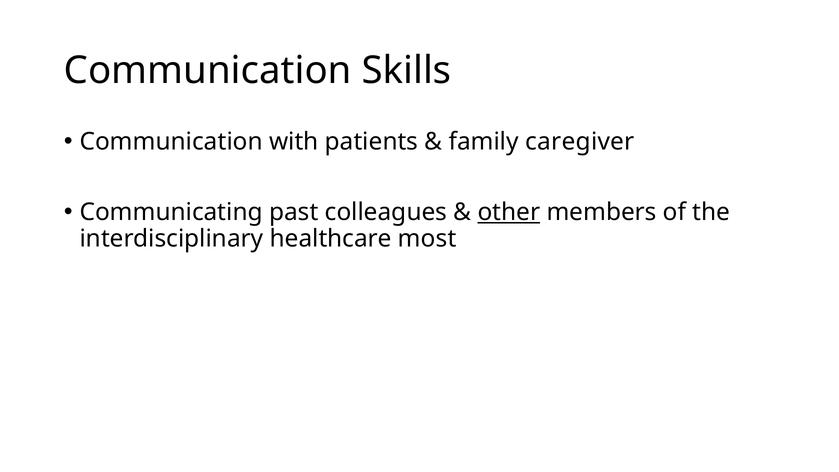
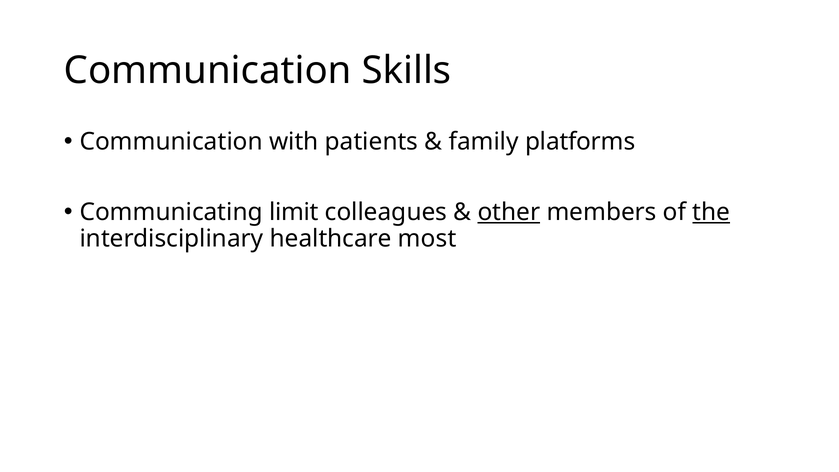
caregiver: caregiver -> platforms
past: past -> limit
the underline: none -> present
